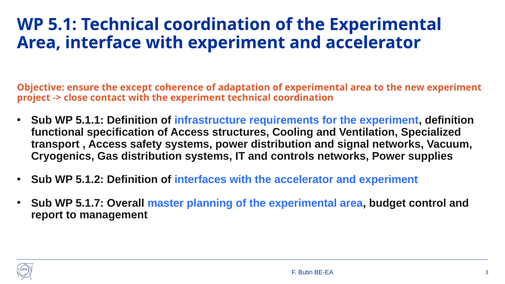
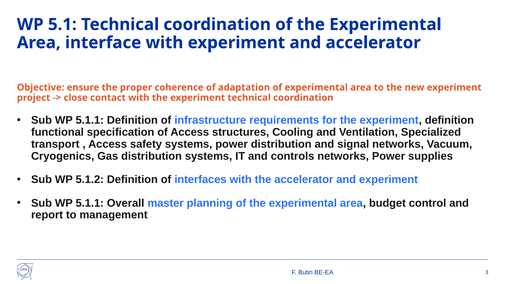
except: except -> proper
5.1.7 at (90, 203): 5.1.7 -> 5.1.1
